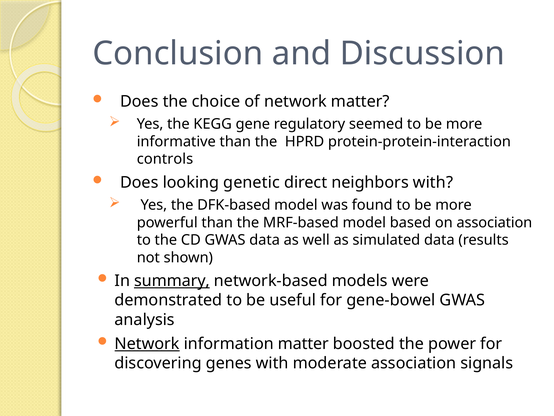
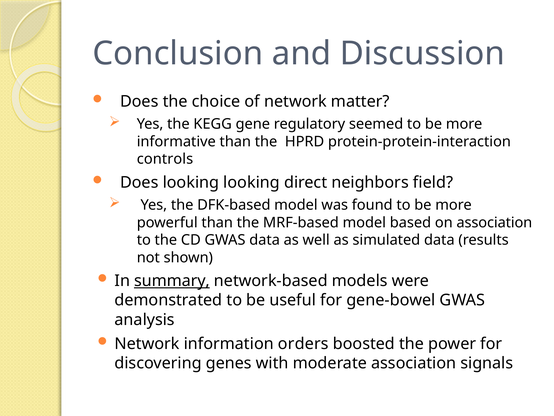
looking genetic: genetic -> looking
neighbors with: with -> field
Network at (147, 343) underline: present -> none
information matter: matter -> orders
